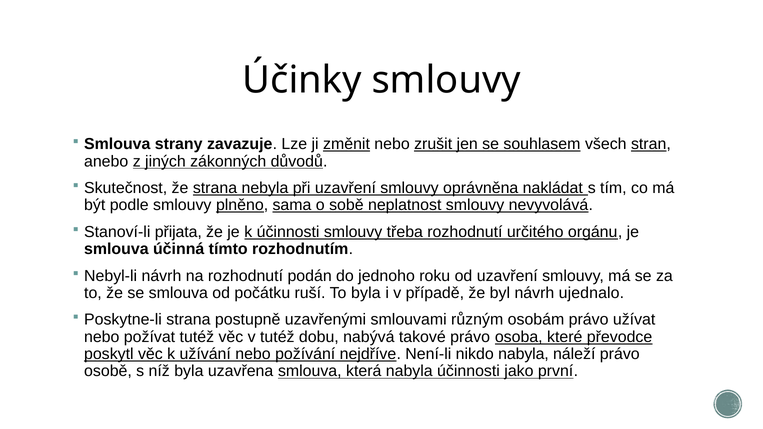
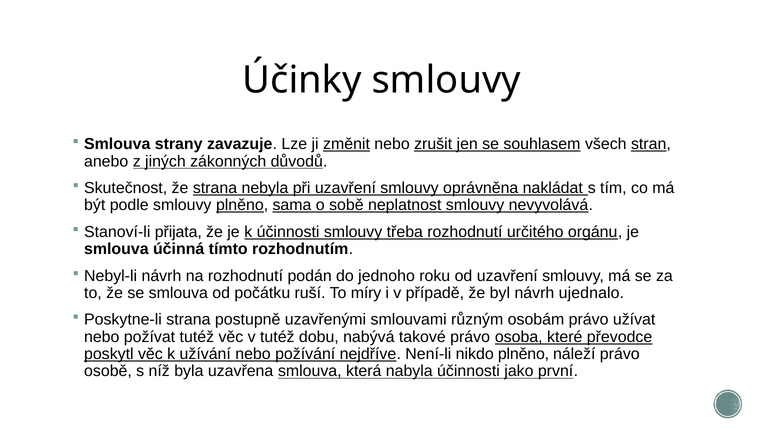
To byla: byla -> míry
nikdo nabyla: nabyla -> plněno
